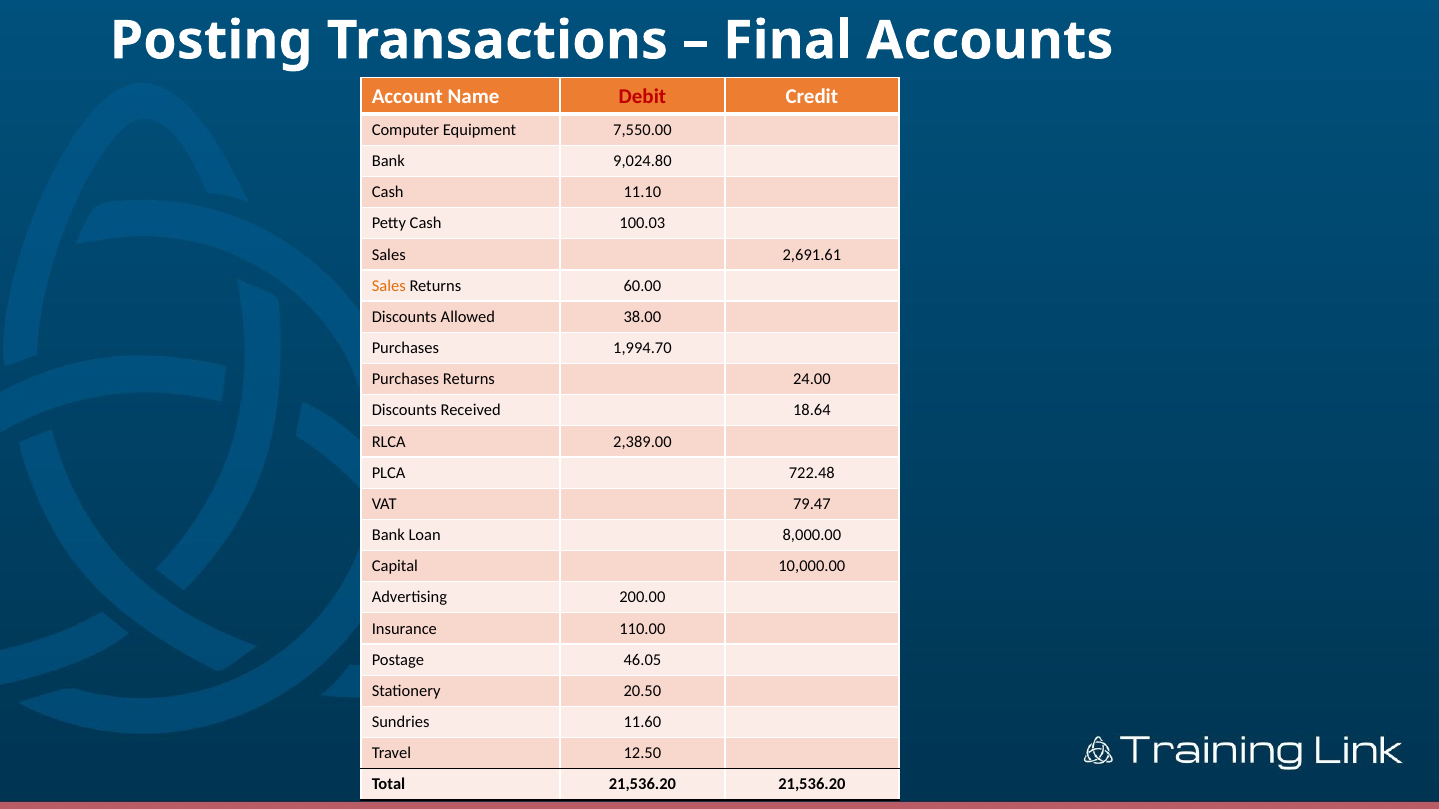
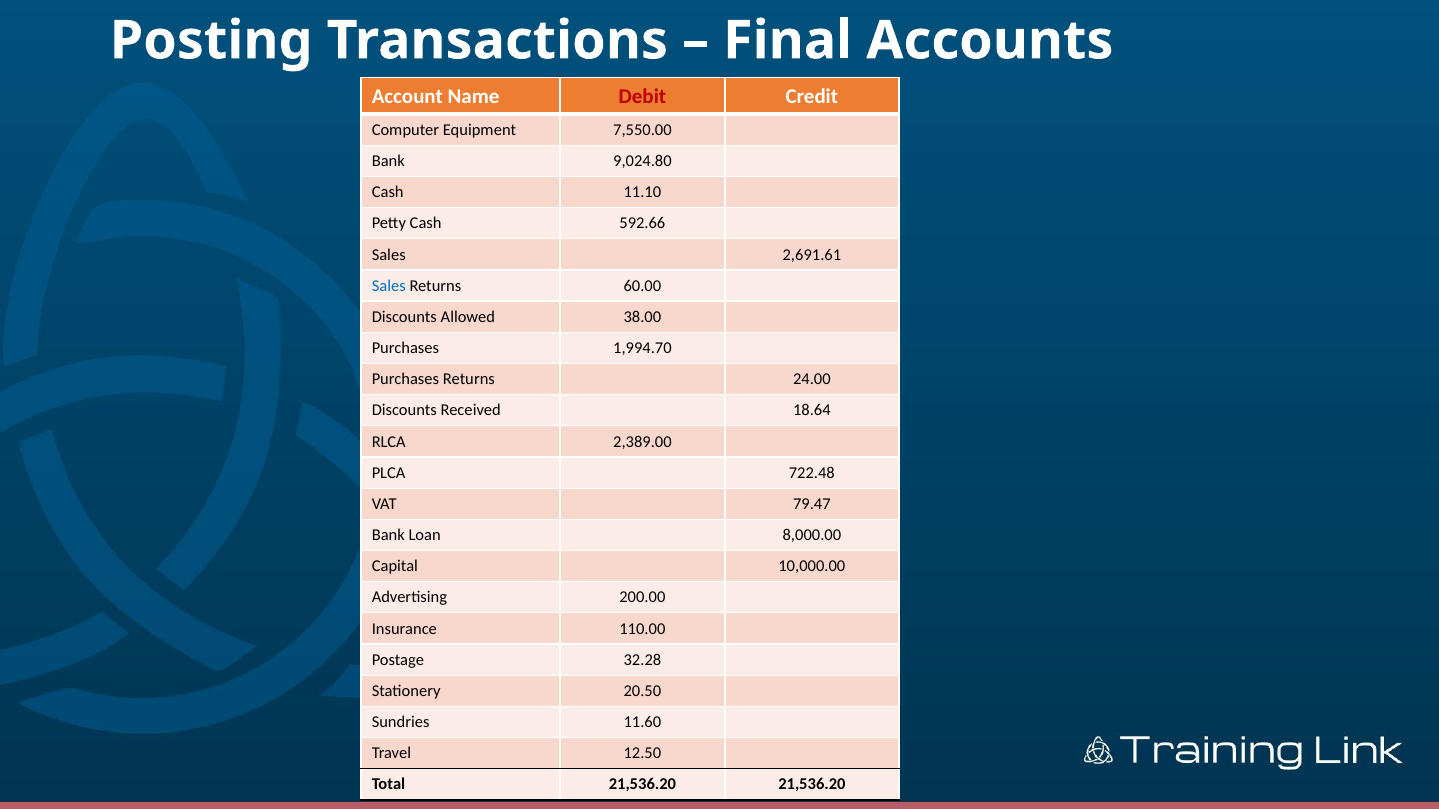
100.03: 100.03 -> 592.66
Sales at (389, 286) colour: orange -> blue
46.05: 46.05 -> 32.28
